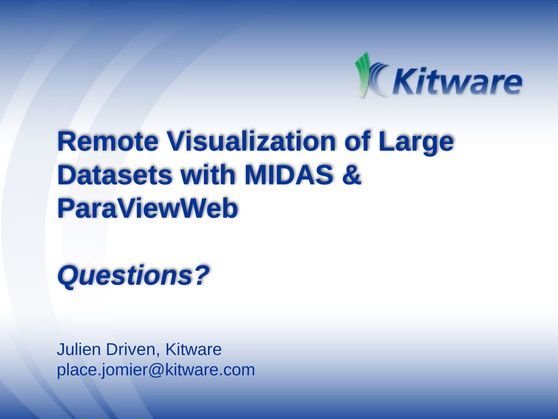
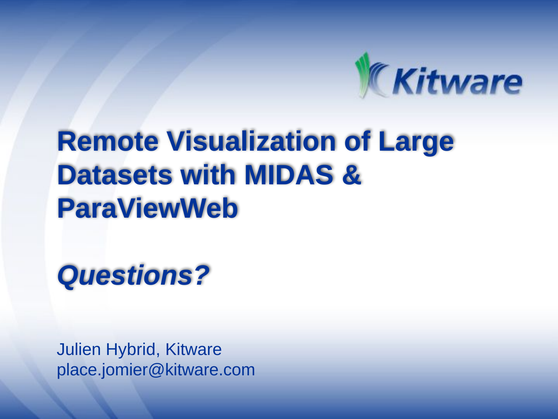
Driven: Driven -> Hybrid
